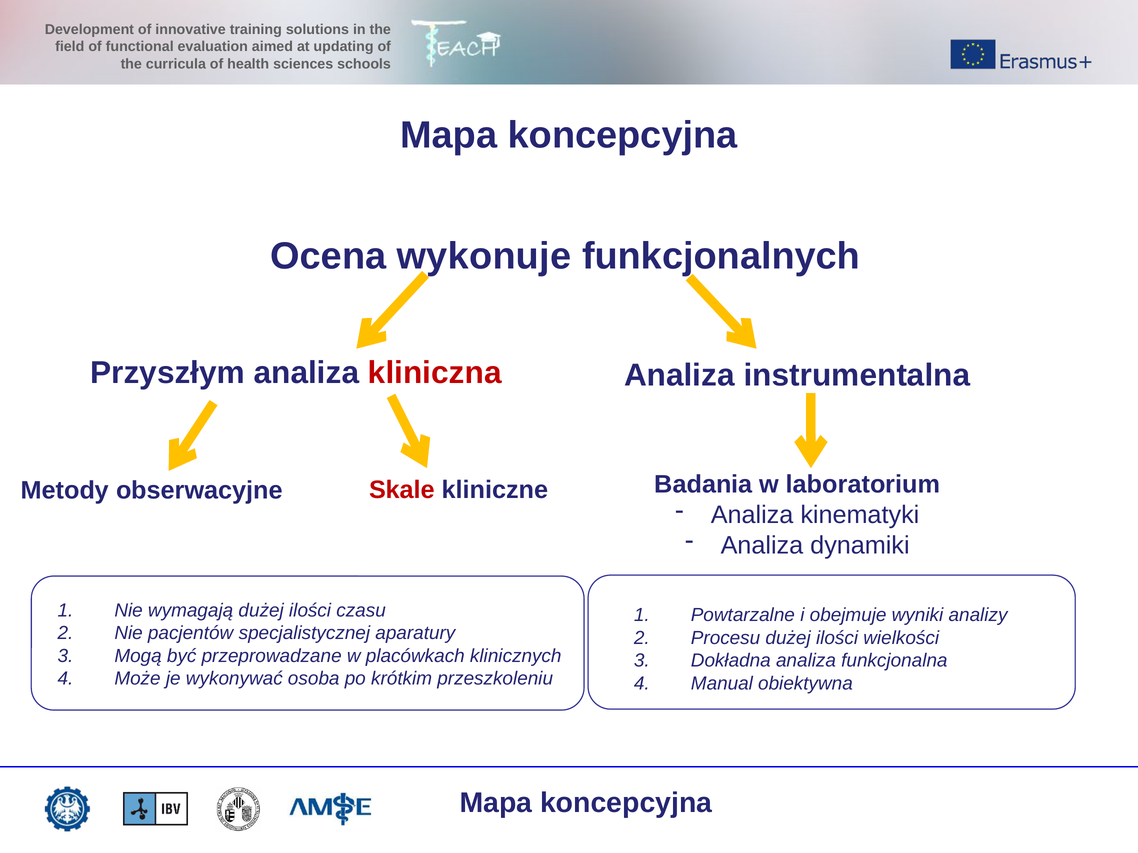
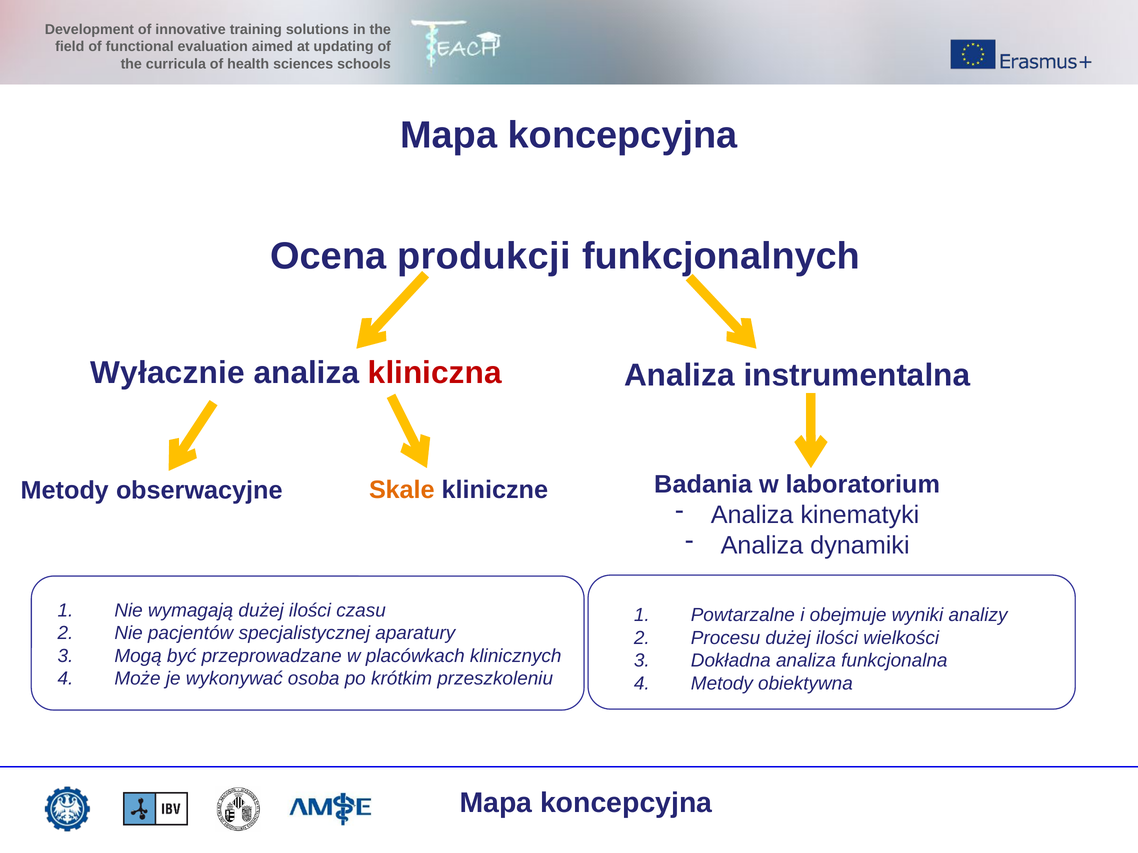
wykonuje: wykonuje -> produkcji
Przyszłym: Przyszłym -> Wyłacznie
Skale colour: red -> orange
Manual at (722, 684): Manual -> Metody
